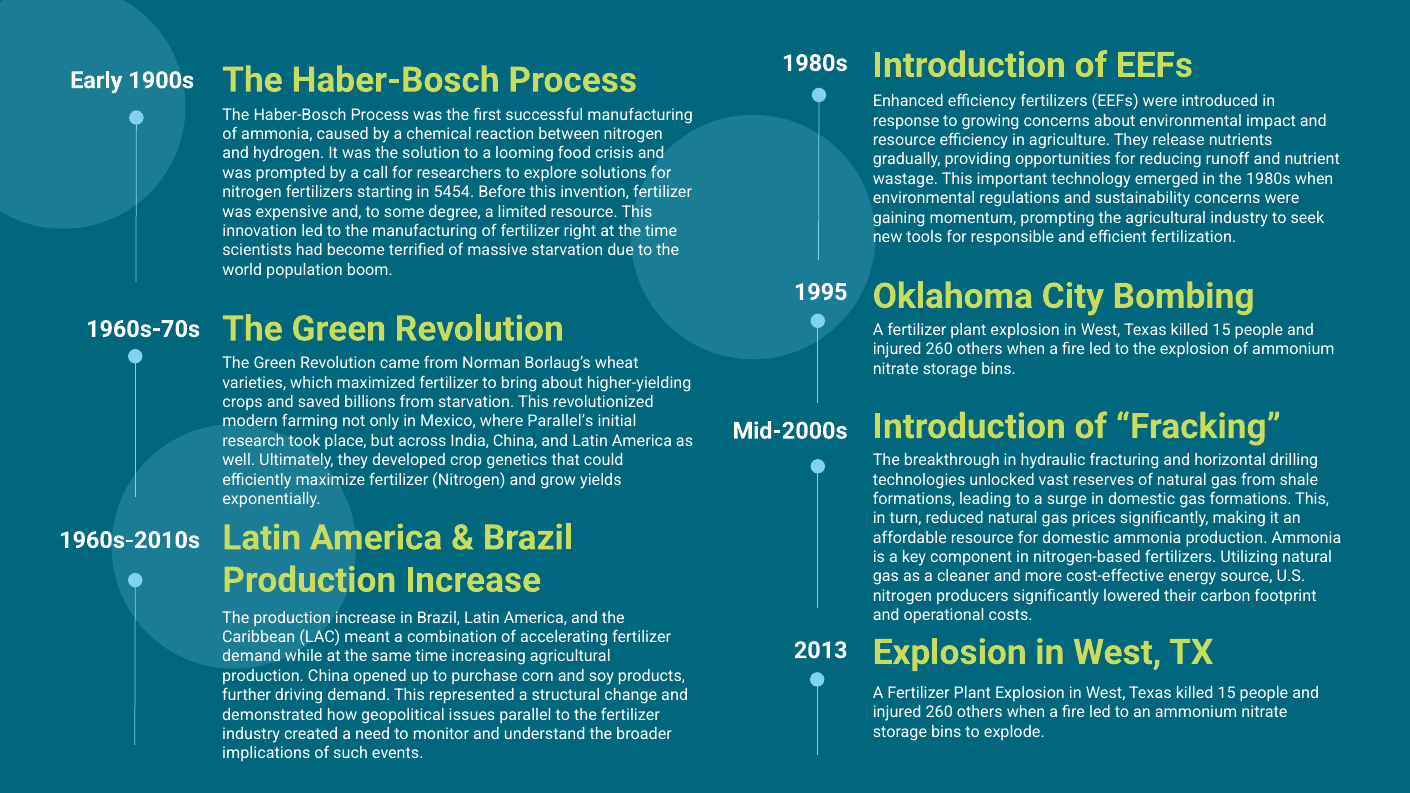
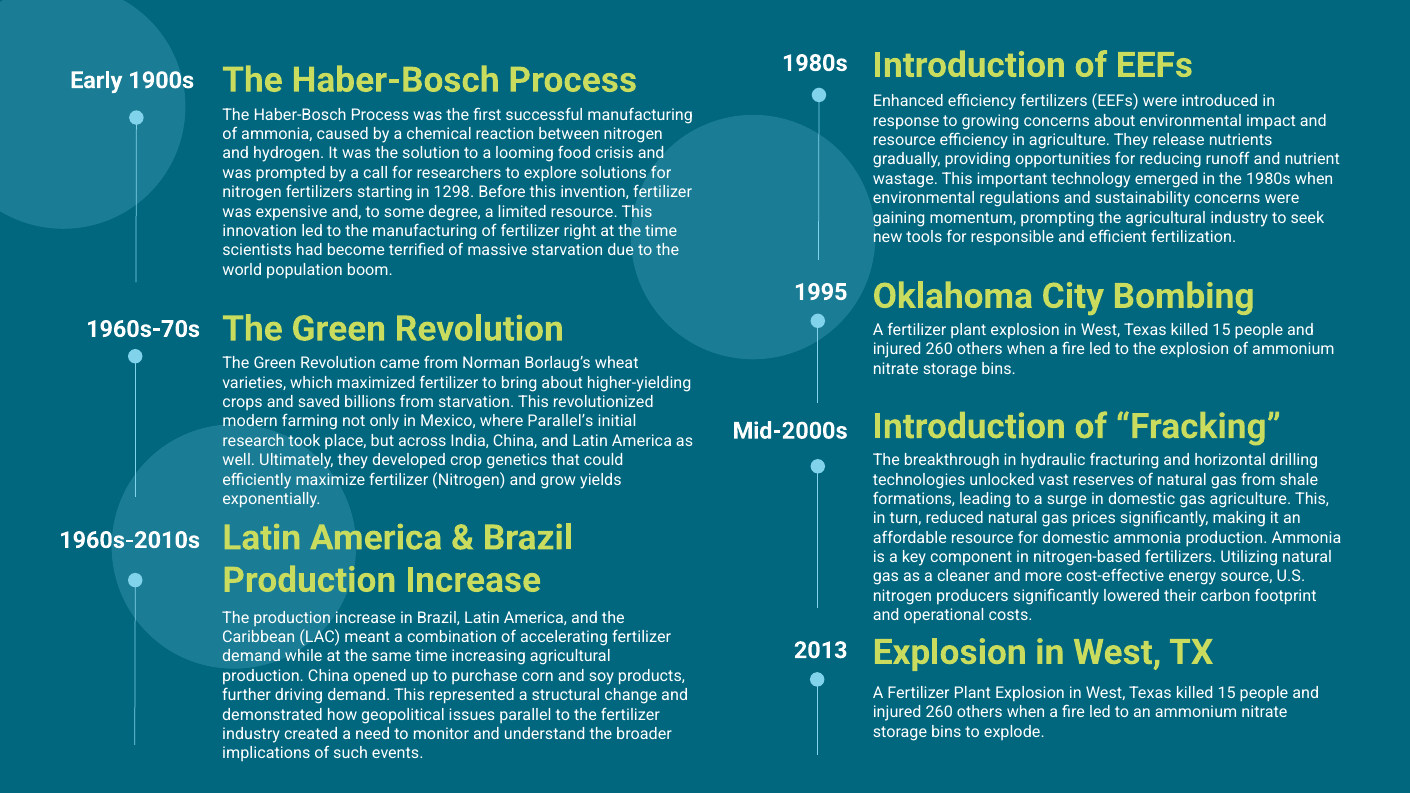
5454: 5454 -> 1298
gas formations: formations -> agriculture
